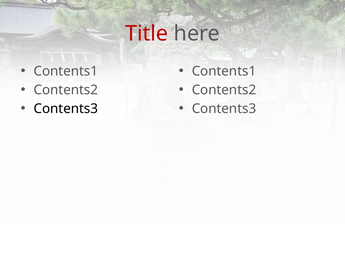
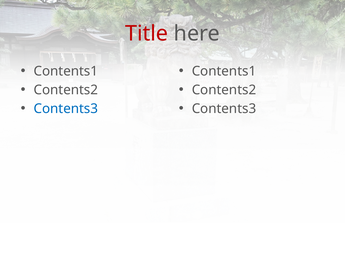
Contents3 at (66, 109) colour: black -> blue
